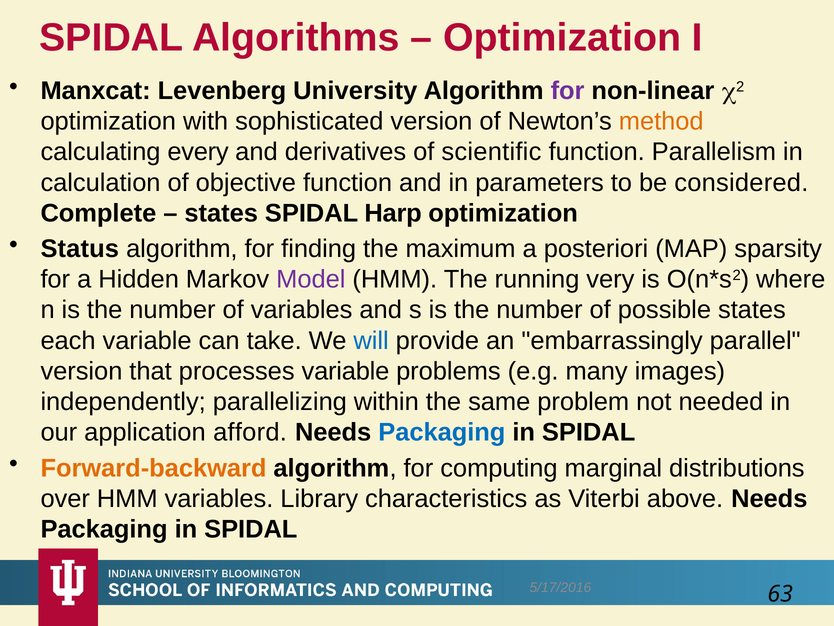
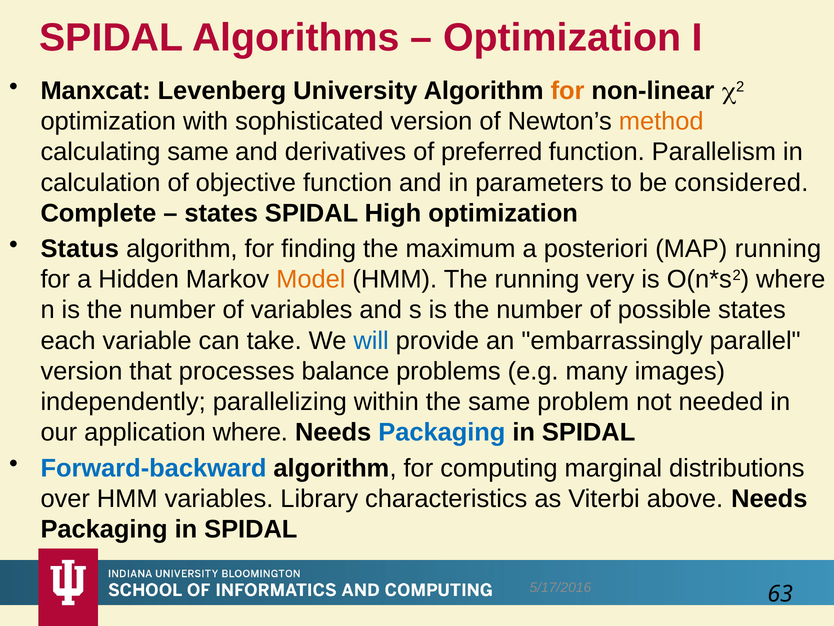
for at (568, 91) colour: purple -> orange
calculating every: every -> same
scientific: scientific -> preferred
Harp: Harp -> High
MAP sparsity: sparsity -> running
Model colour: purple -> orange
processes variable: variable -> balance
application afford: afford -> where
Forward-backward colour: orange -> blue
